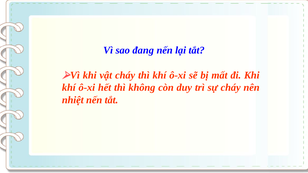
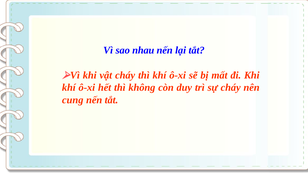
đang: đang -> nhau
nhiệt: nhiệt -> cung
